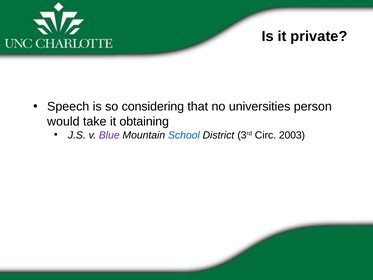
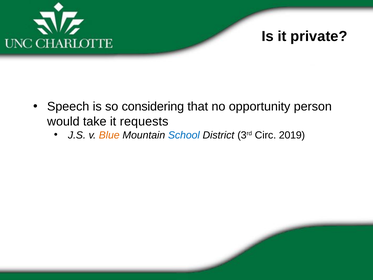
universities: universities -> opportunity
obtaining: obtaining -> requests
Blue colour: purple -> orange
2003: 2003 -> 2019
